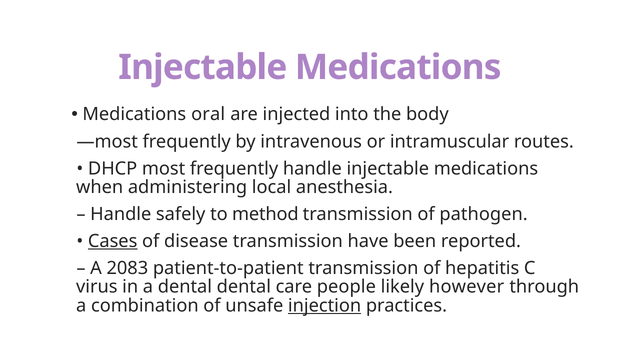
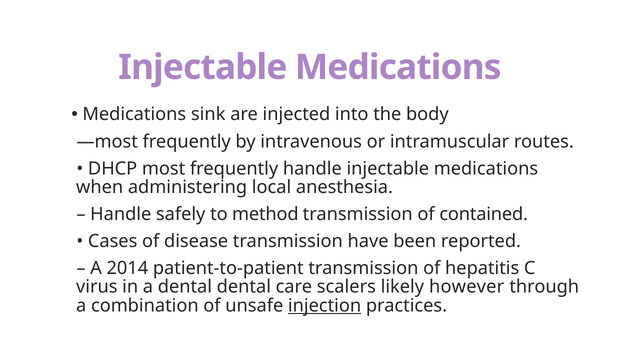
oral: oral -> sink
pathogen: pathogen -> contained
Cases underline: present -> none
2083: 2083 -> 2014
people: people -> scalers
